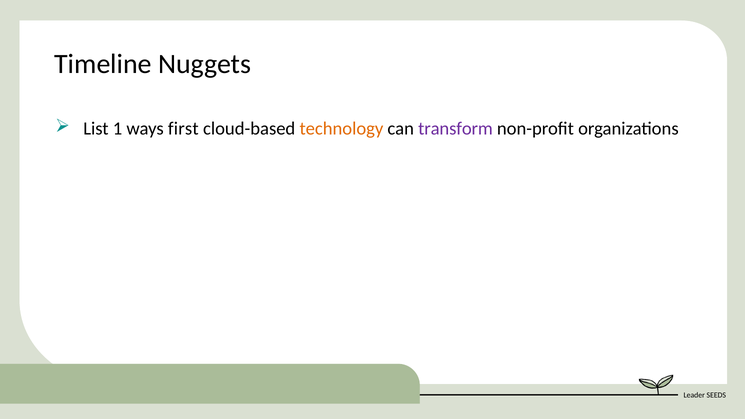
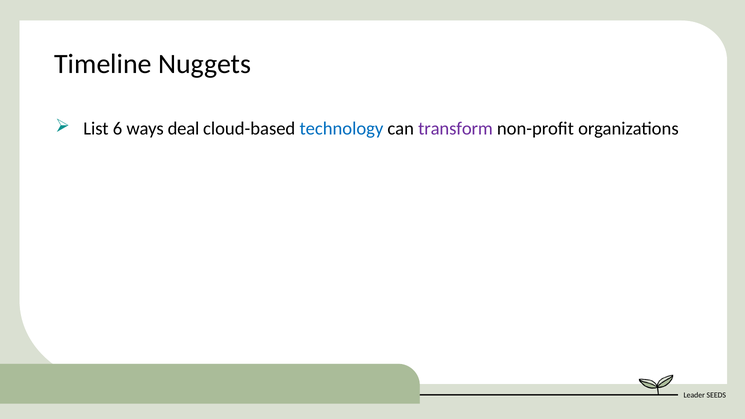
1: 1 -> 6
first: first -> deal
technology colour: orange -> blue
